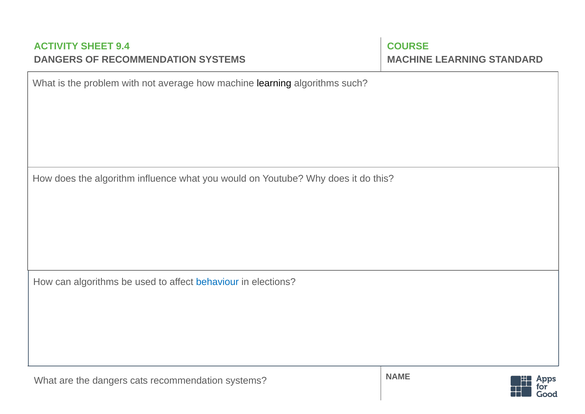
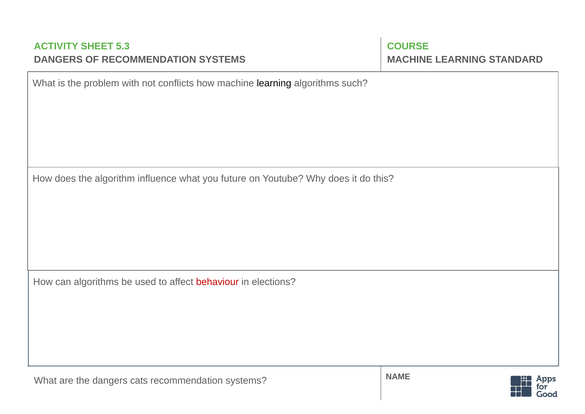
9.4: 9.4 -> 5.3
average: average -> conflicts
would: would -> future
behaviour colour: blue -> red
